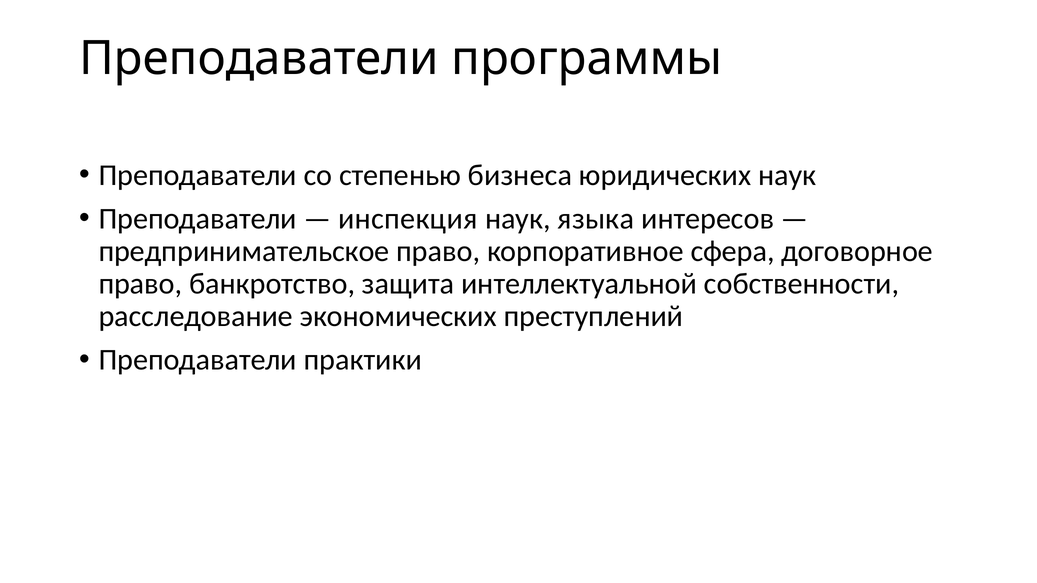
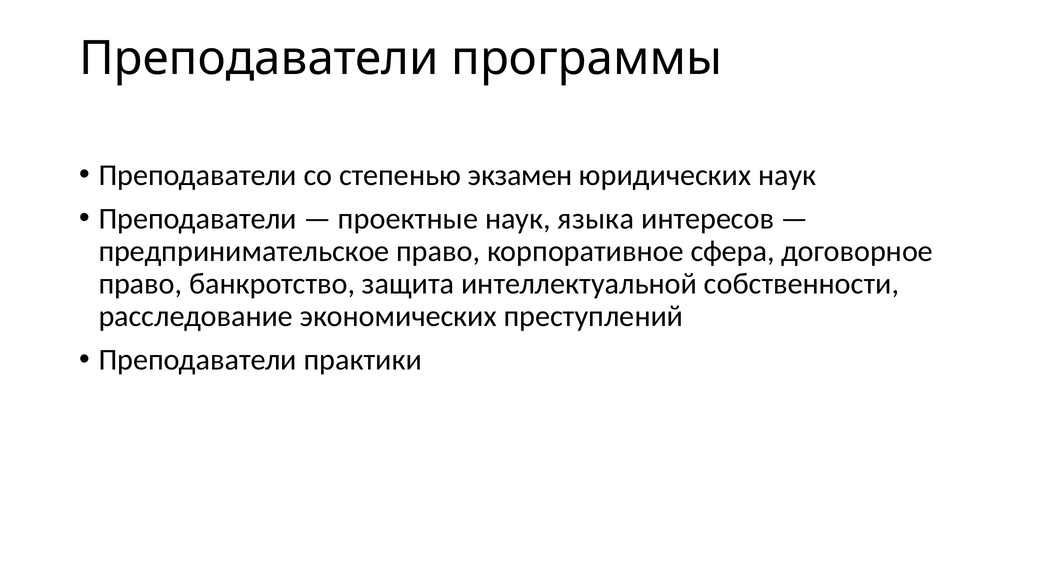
бизнеса: бизнеса -> экзамен
инспекция: инспекция -> проектные
